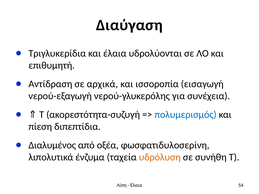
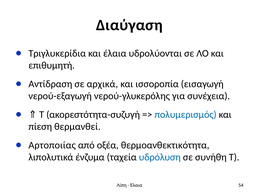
διπεπτίδια: διπεπτίδια -> θερμανθεί
Διαλυμένος: Διαλυμένος -> Αρτοποιίας
φωσφατιδυλοσερίνη: φωσφατιδυλοσερίνη -> θερμοανθεκτικότητα
υδρόλυση colour: orange -> blue
